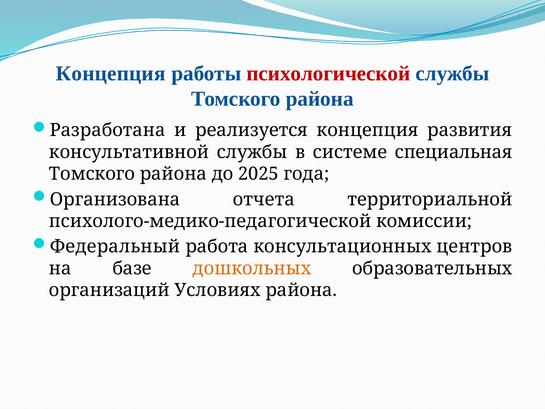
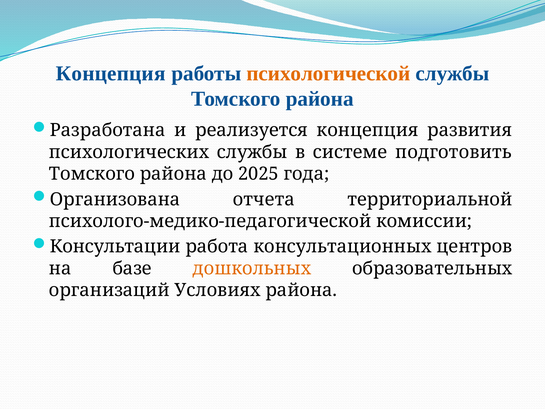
психологической colour: red -> orange
консультативной: консультативной -> психологических
специальная: специальная -> подготовить
Федеральный: Федеральный -> Консультации
